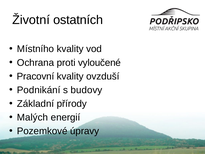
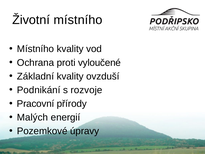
Životní ostatních: ostatních -> místního
Pracovní: Pracovní -> Základní
budovy: budovy -> rozvoje
Základní: Základní -> Pracovní
